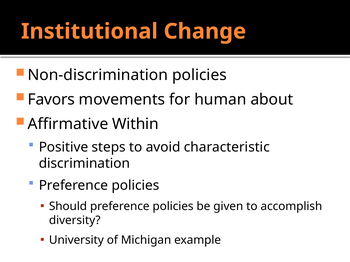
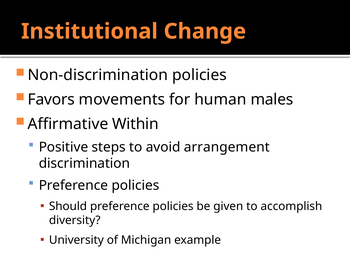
about: about -> males
characteristic: characteristic -> arrangement
